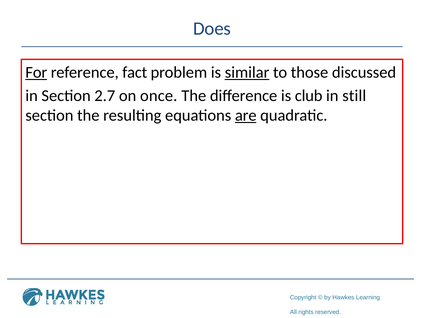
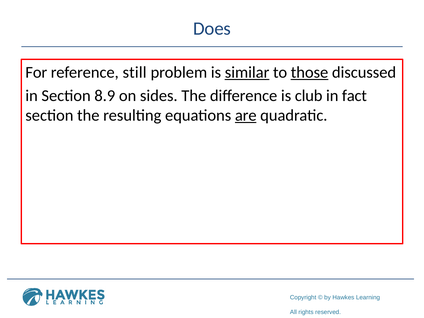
For underline: present -> none
fact: fact -> still
those underline: none -> present
2.7: 2.7 -> 8.9
once: once -> sides
still: still -> fact
